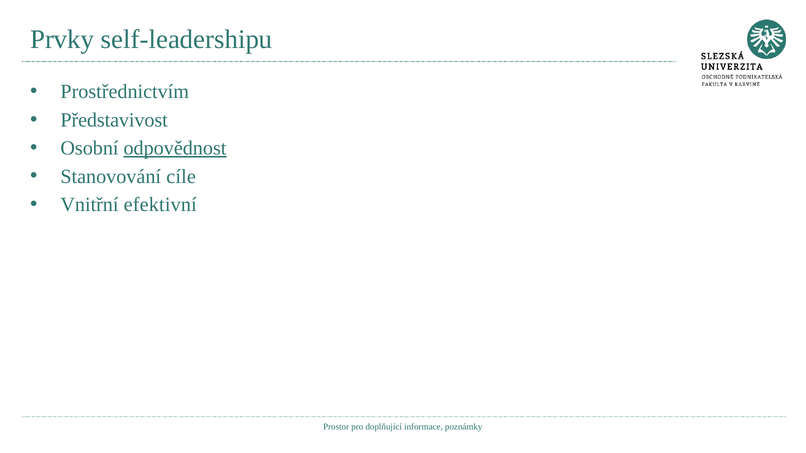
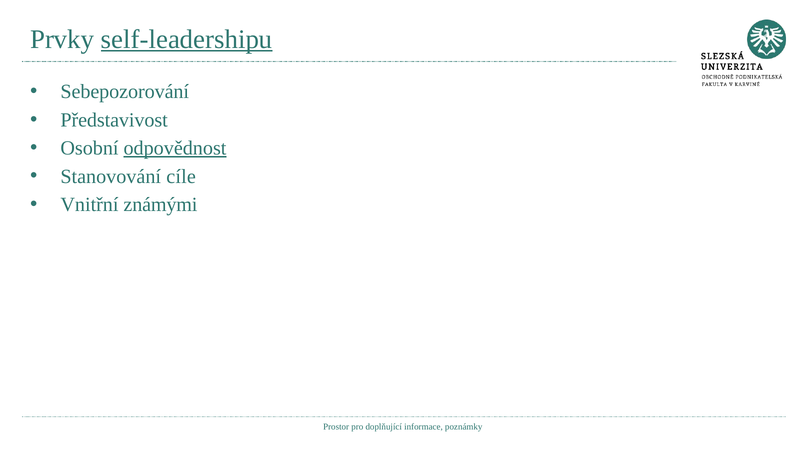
self-leadershipu underline: none -> present
Prostřednictvím: Prostřednictvím -> Sebepozorování
efektivní: efektivní -> známými
